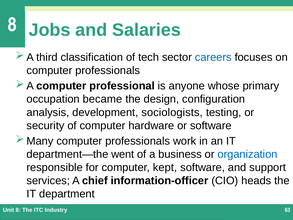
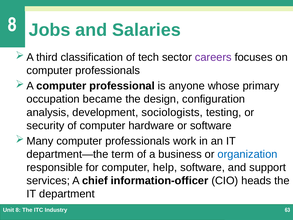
careers colour: blue -> purple
went: went -> term
kept: kept -> help
